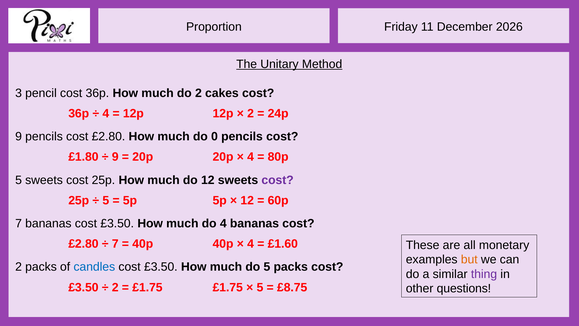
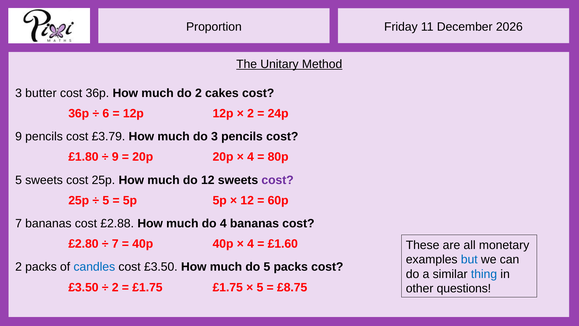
pencil: pencil -> butter
4 at (106, 113): 4 -> 6
cost £2.80: £2.80 -> £3.79
do 0: 0 -> 3
bananas cost £3.50: £3.50 -> £2.88
but colour: orange -> blue
thing colour: purple -> blue
